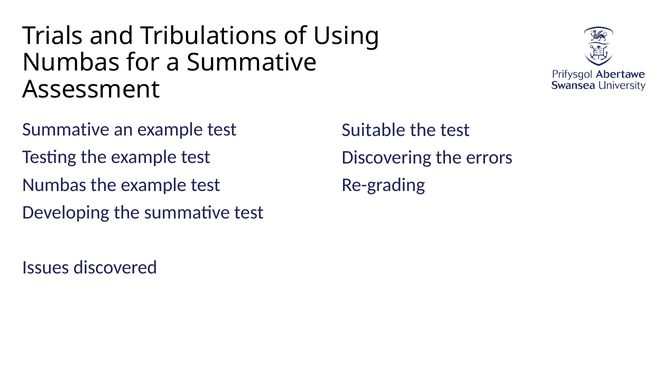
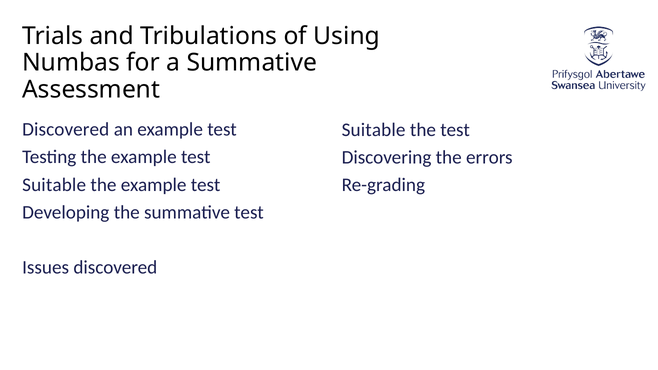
Summative at (66, 130): Summative -> Discovered
Numbas at (54, 185): Numbas -> Suitable
